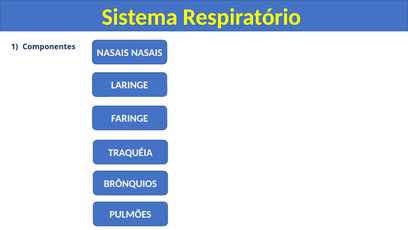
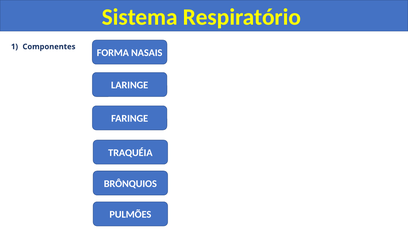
Componentes NASAIS: NASAIS -> FORMA
